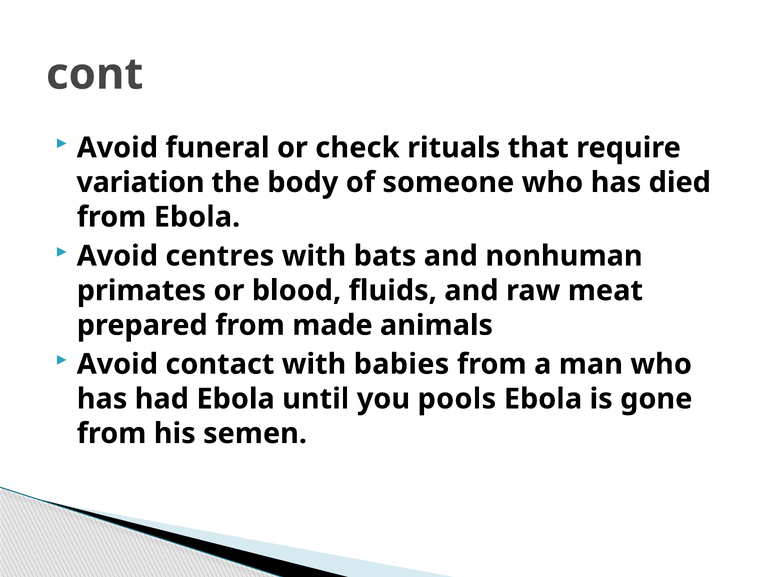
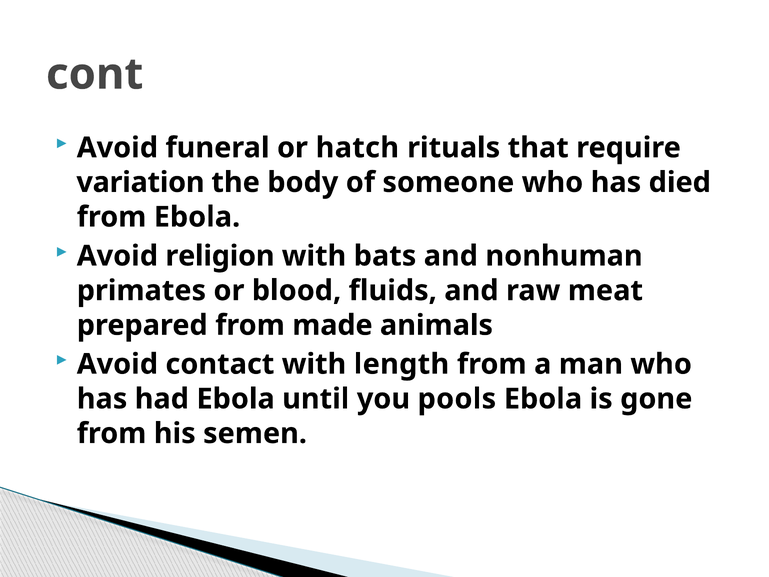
check: check -> hatch
centres: centres -> religion
babies: babies -> length
